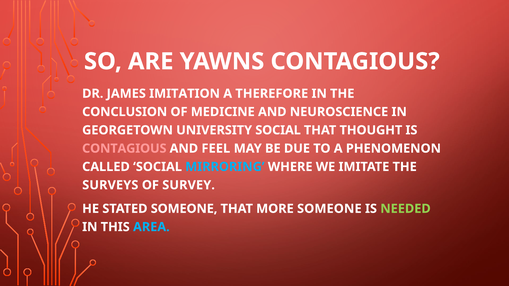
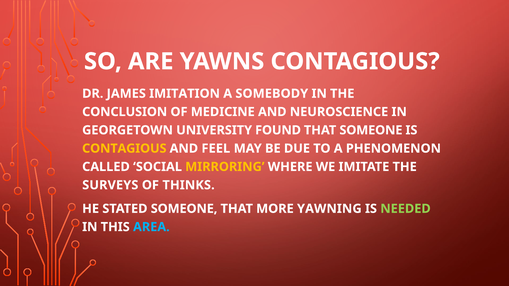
THEREFORE: THEREFORE -> SOMEBODY
UNIVERSITY SOCIAL: SOCIAL -> FOUND
THAT THOUGHT: THOUGHT -> SOMEONE
CONTAGIOUS at (124, 149) colour: pink -> yellow
MIRRORING colour: light blue -> yellow
SURVEY: SURVEY -> THINKS
MORE SOMEONE: SOMEONE -> YAWNING
